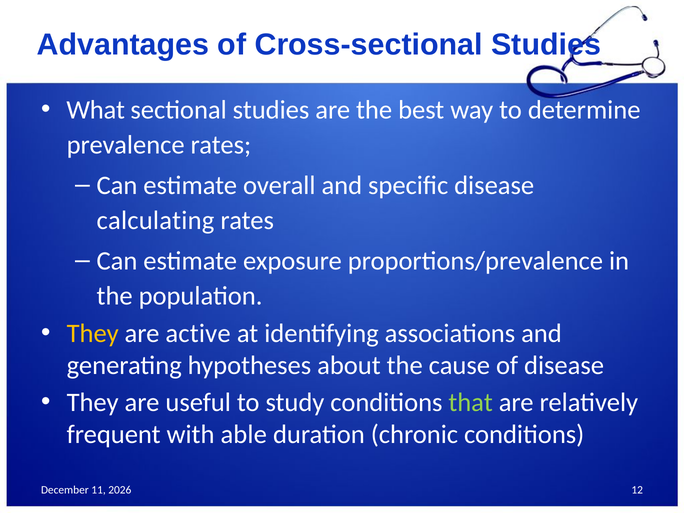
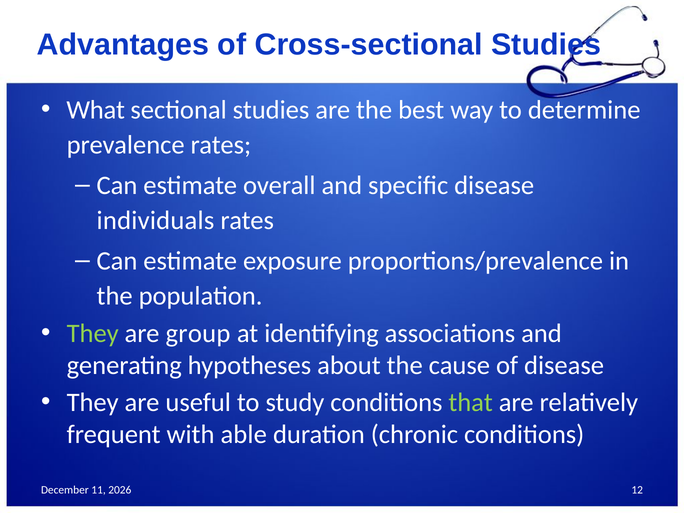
calculating: calculating -> individuals
They at (93, 333) colour: yellow -> light green
active: active -> group
